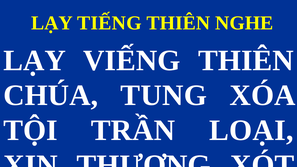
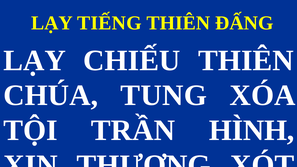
NGHE: NGHE -> ĐẤNG
VIẾNG: VIẾNG -> CHIẾU
LOẠI: LOẠI -> HÌNH
